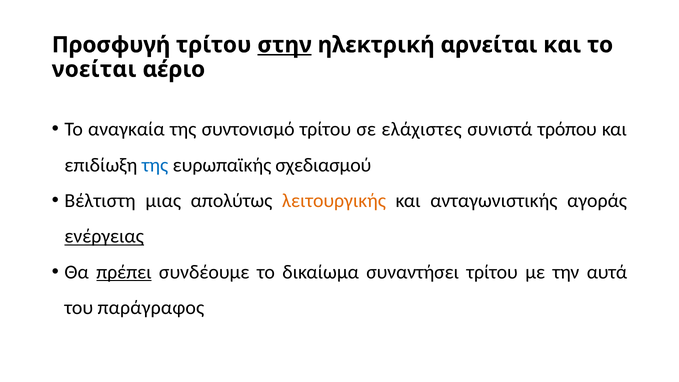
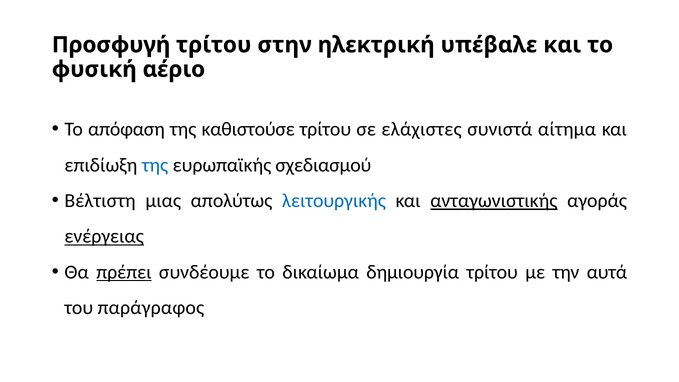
στην underline: present -> none
αρνείται: αρνείται -> υπέβαλε
νοείται: νοείται -> φυσική
αναγκαία: αναγκαία -> απόφαση
συντονισμό: συντονισμό -> καθιστούσε
τρόπου: τρόπου -> αίτημα
λειτουργικής colour: orange -> blue
ανταγωνιστικής underline: none -> present
συναντήσει: συναντήσει -> δημιουργία
